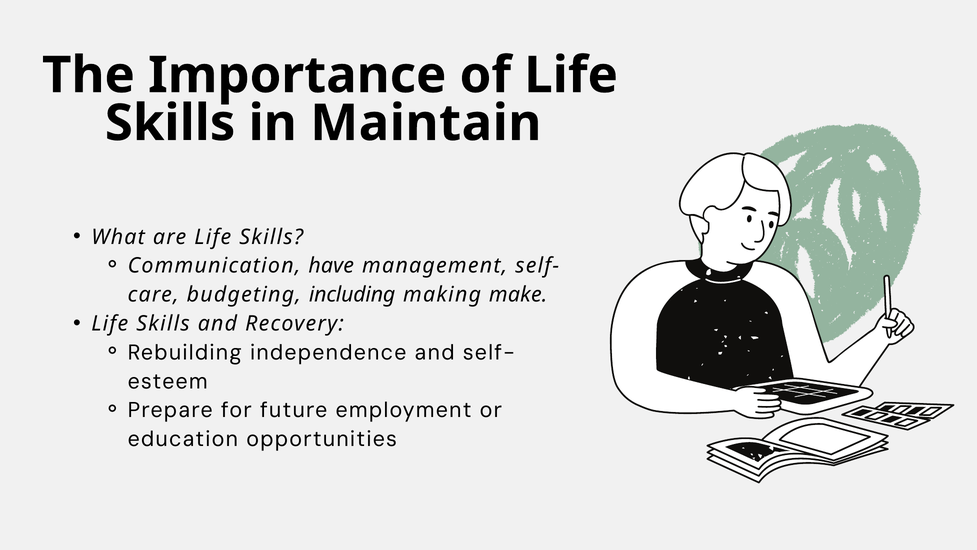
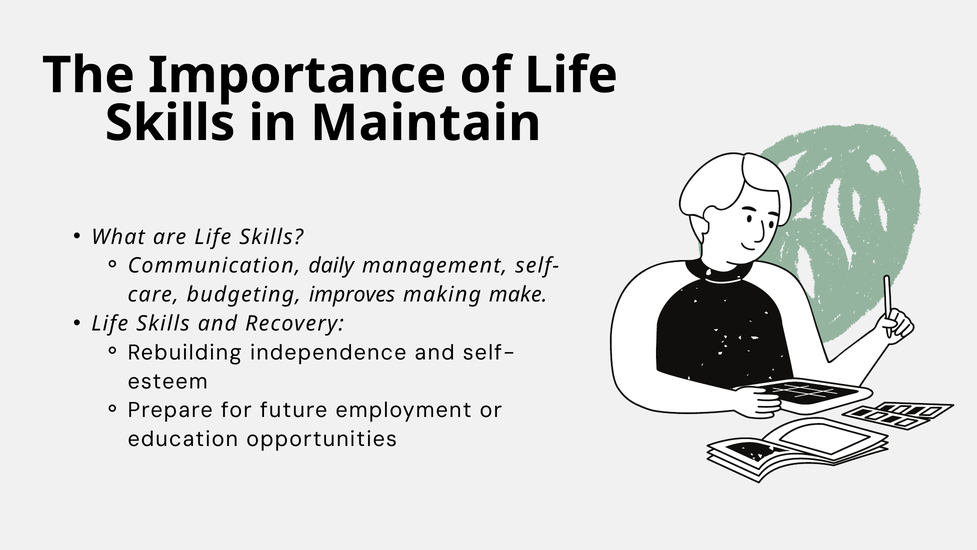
have: have -> daily
including: including -> improves
